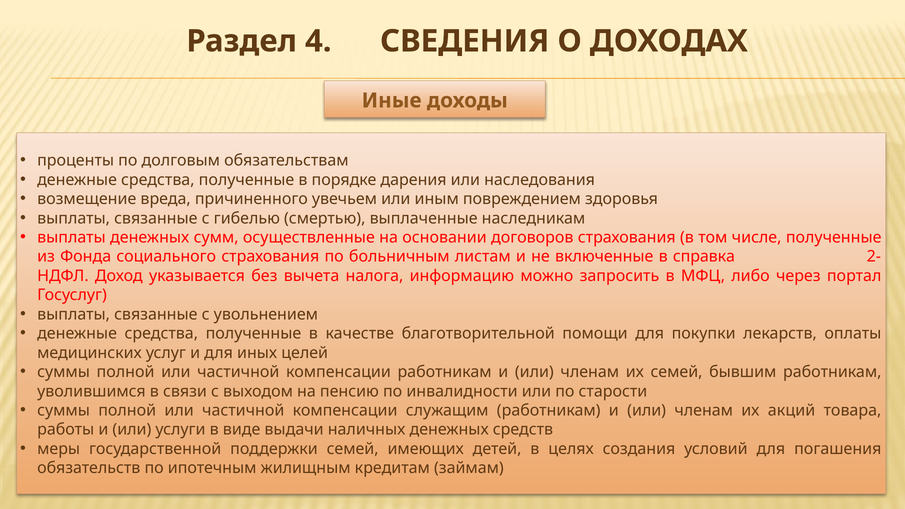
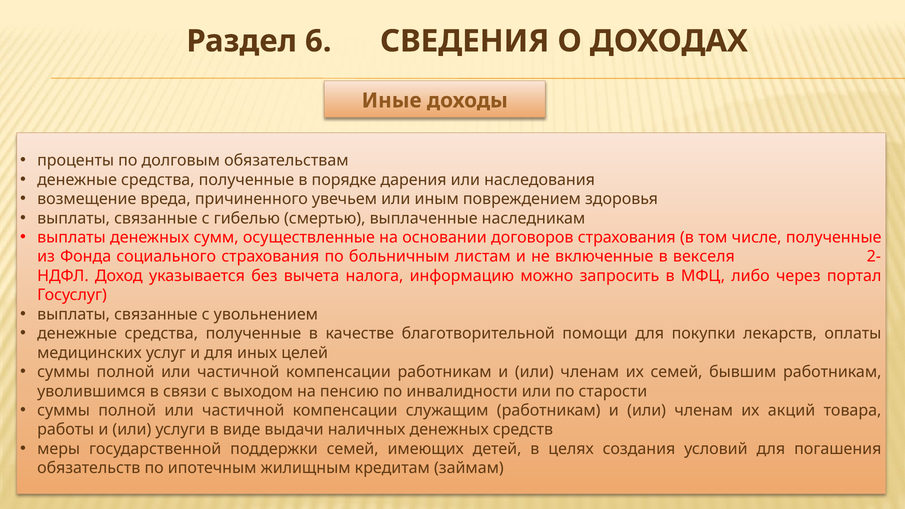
4: 4 -> 6
справка: справка -> векселя
